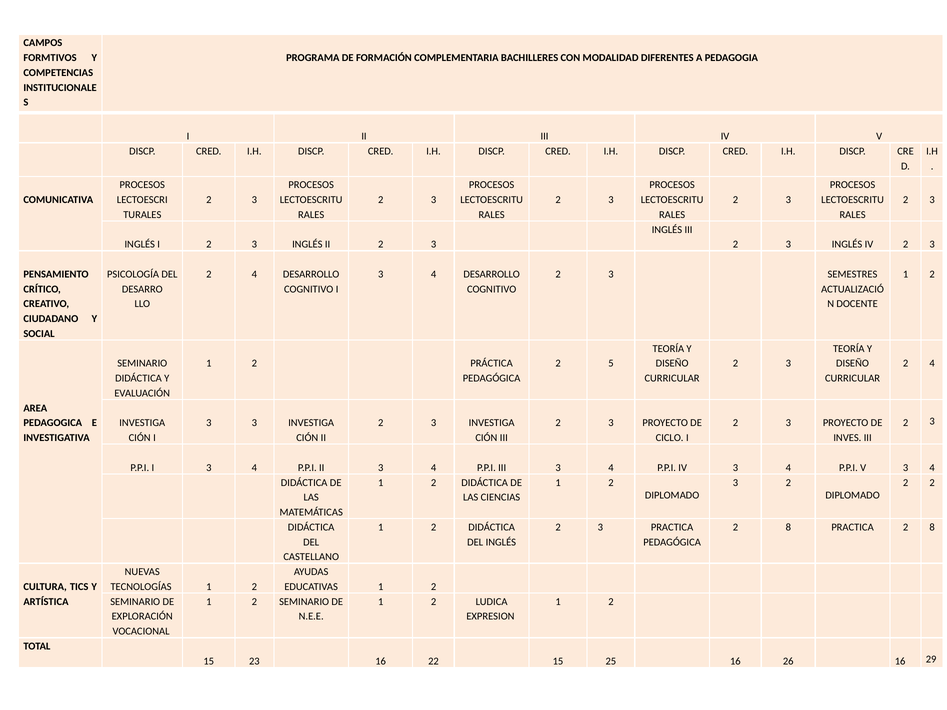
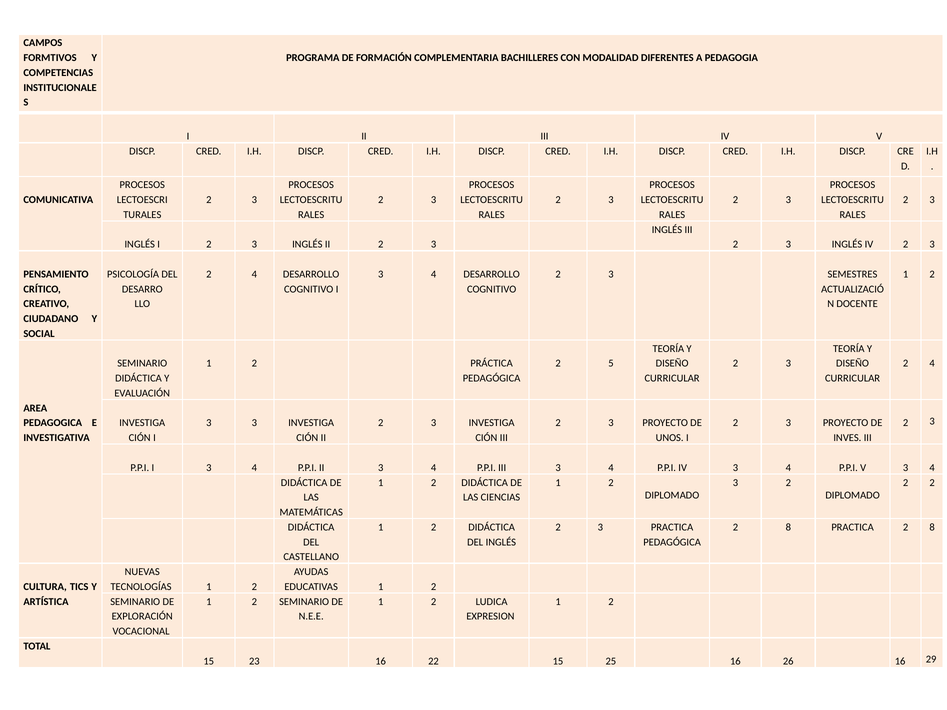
CICLO: CICLO -> UNOS
